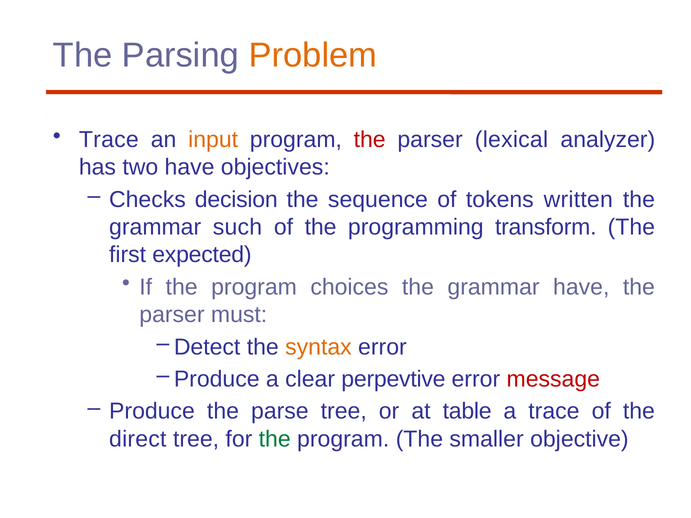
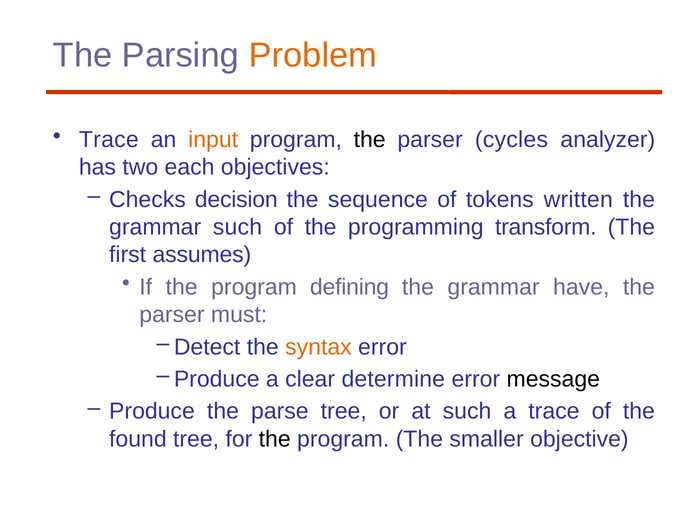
the at (370, 140) colour: red -> black
lexical: lexical -> cycles
two have: have -> each
expected: expected -> assumes
choices: choices -> defining
perpevtive: perpevtive -> determine
message colour: red -> black
at table: table -> such
direct: direct -> found
the at (275, 439) colour: green -> black
